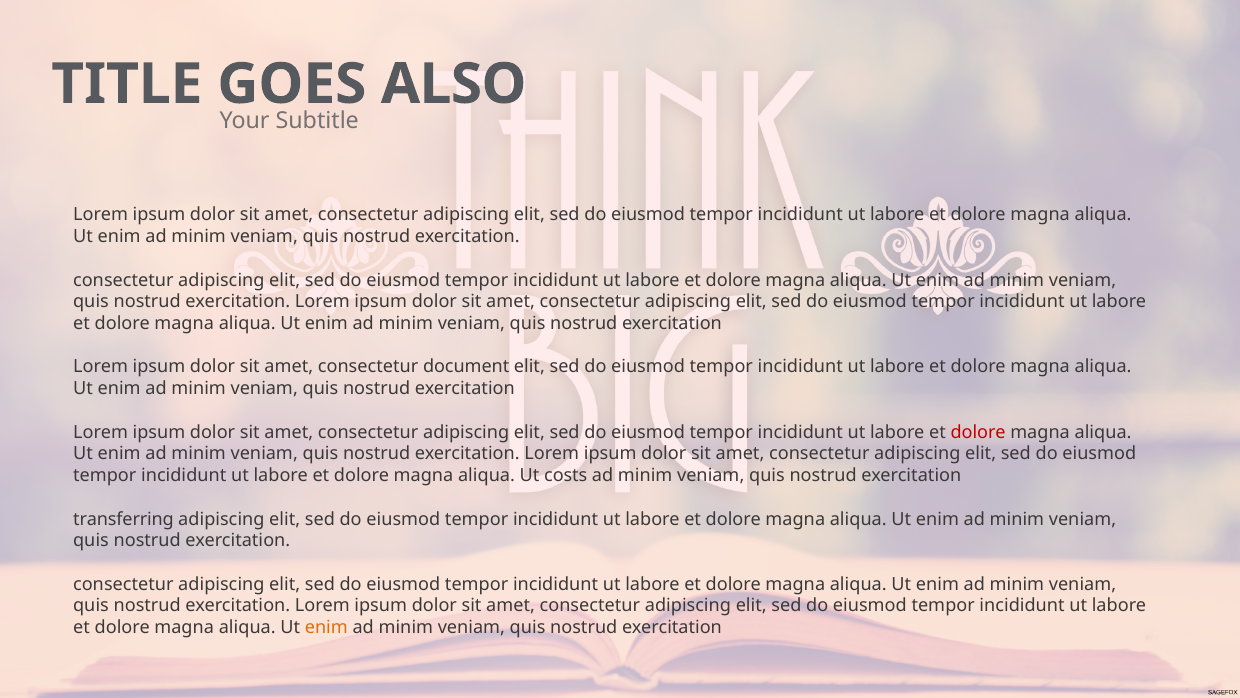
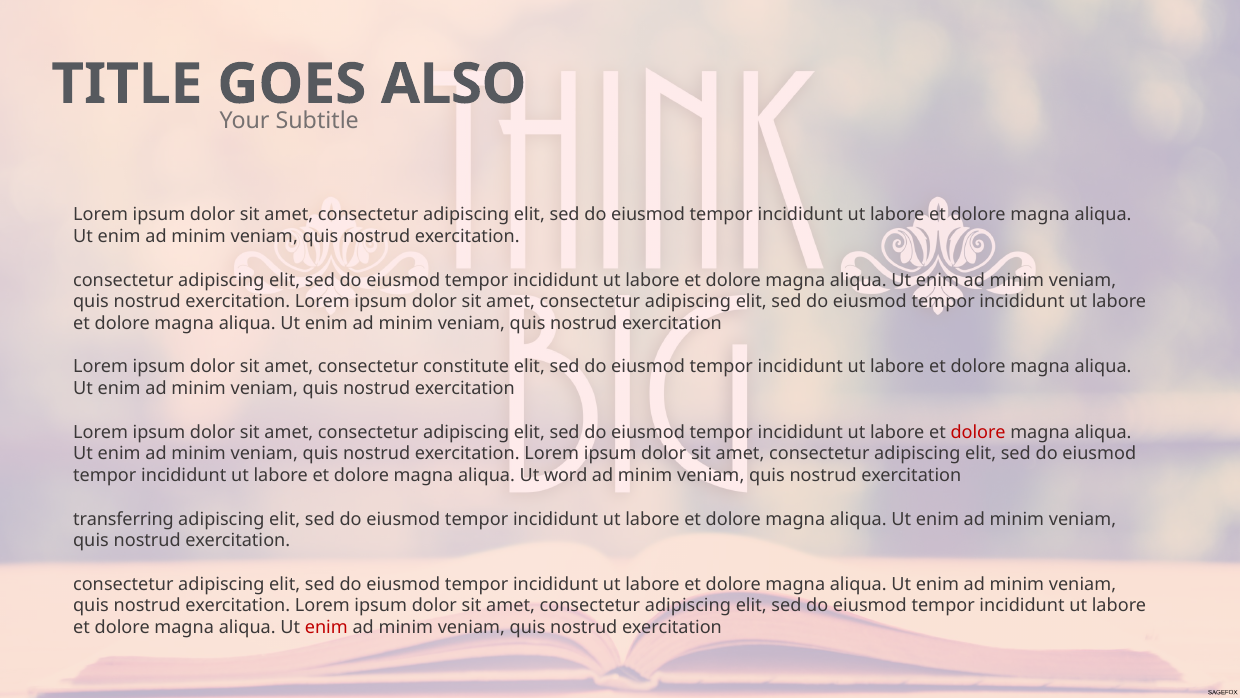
document: document -> constitute
costs: costs -> word
enim at (326, 627) colour: orange -> red
